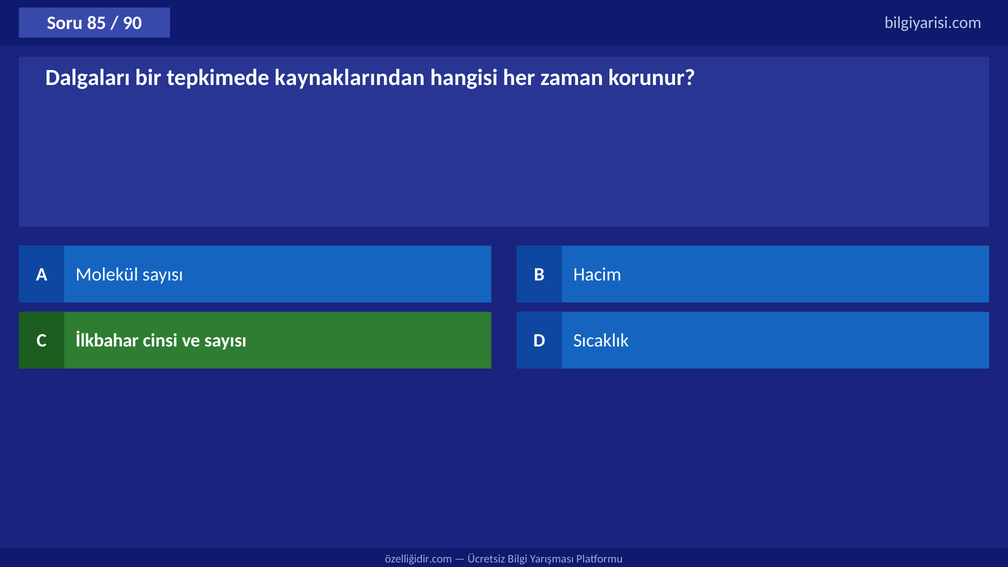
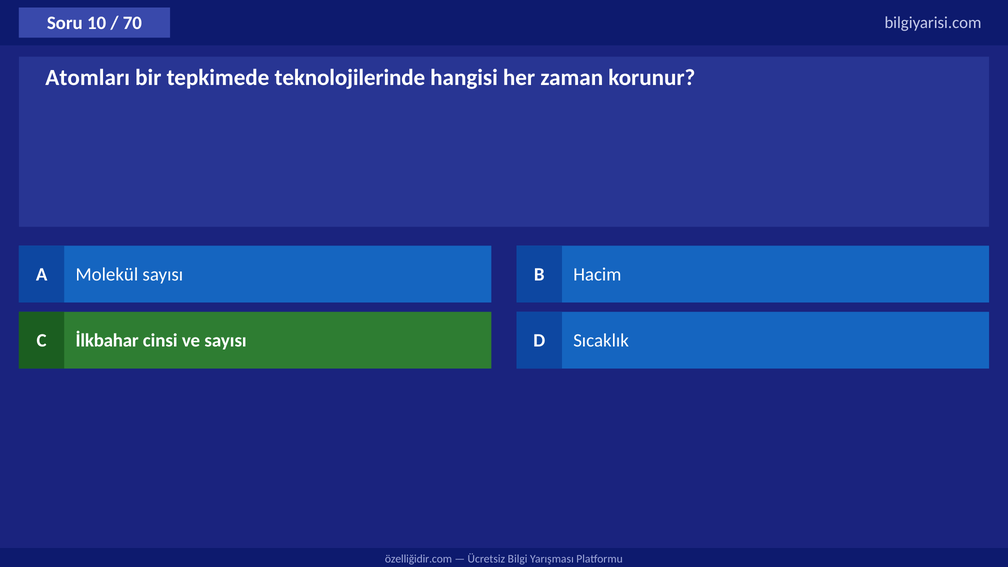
85: 85 -> 10
90: 90 -> 70
Dalgaları: Dalgaları -> Atomları
kaynaklarından: kaynaklarından -> teknolojilerinde
